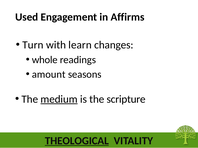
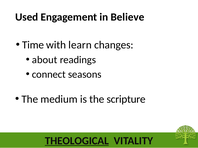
Affirms: Affirms -> Believe
Turn: Turn -> Time
whole: whole -> about
amount: amount -> connect
medium underline: present -> none
